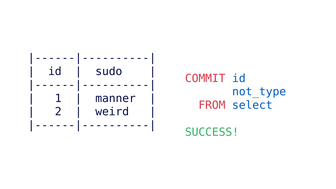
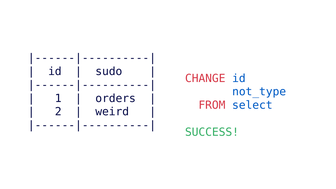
COMMIT: COMMIT -> CHANGE
manner: manner -> orders
